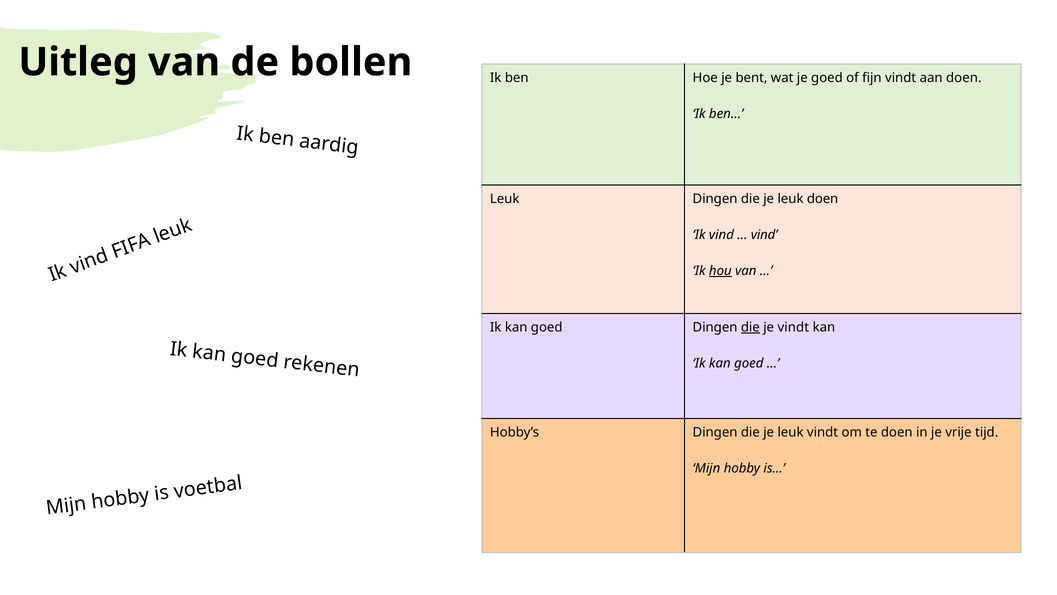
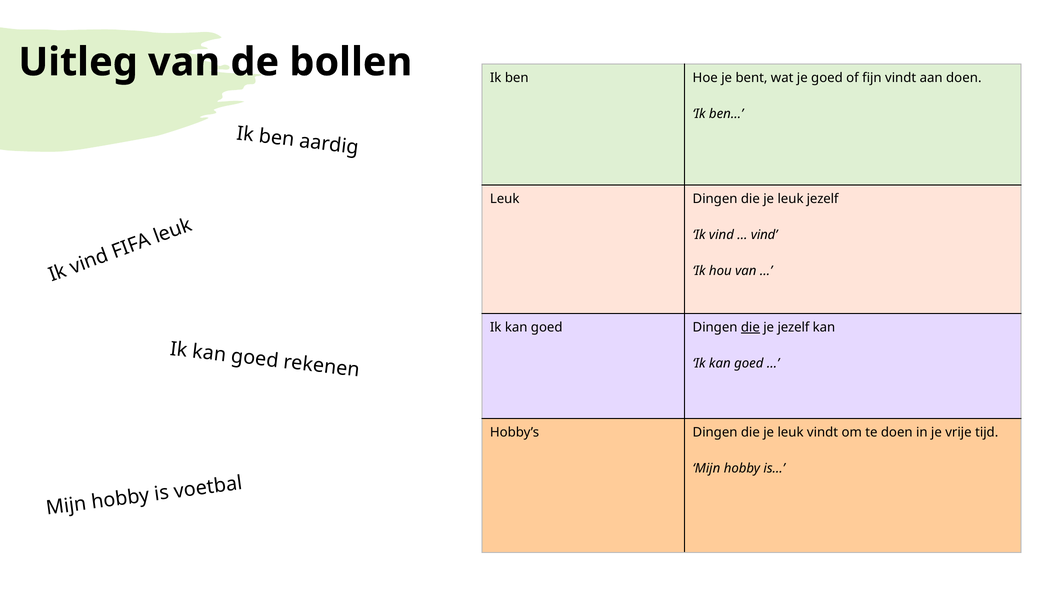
leuk doen: doen -> jezelf
hou underline: present -> none
je vindt: vindt -> jezelf
